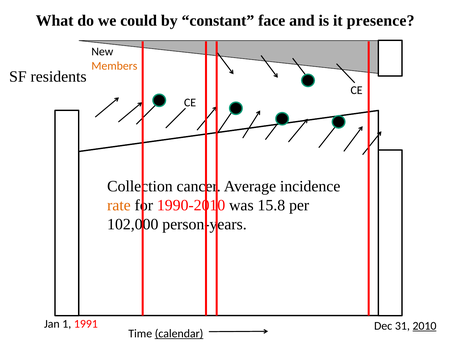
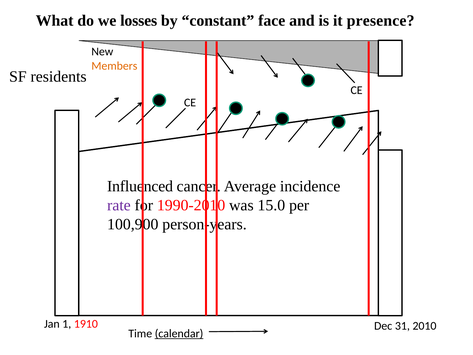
could: could -> losses
Collection: Collection -> Influenced
rate colour: orange -> purple
15.8: 15.8 -> 15.0
102,000: 102,000 -> 100,900
1991: 1991 -> 1910
2010 underline: present -> none
